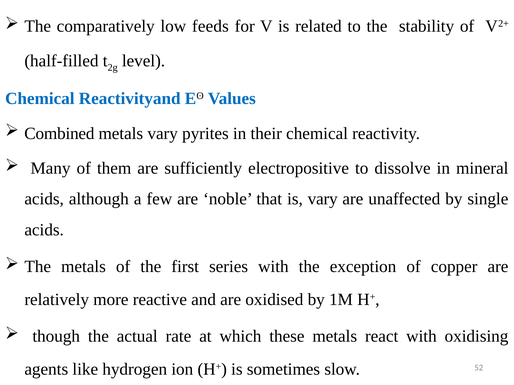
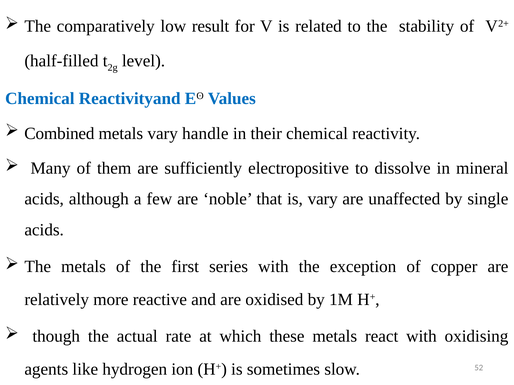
feeds: feeds -> result
pyrites: pyrites -> handle
